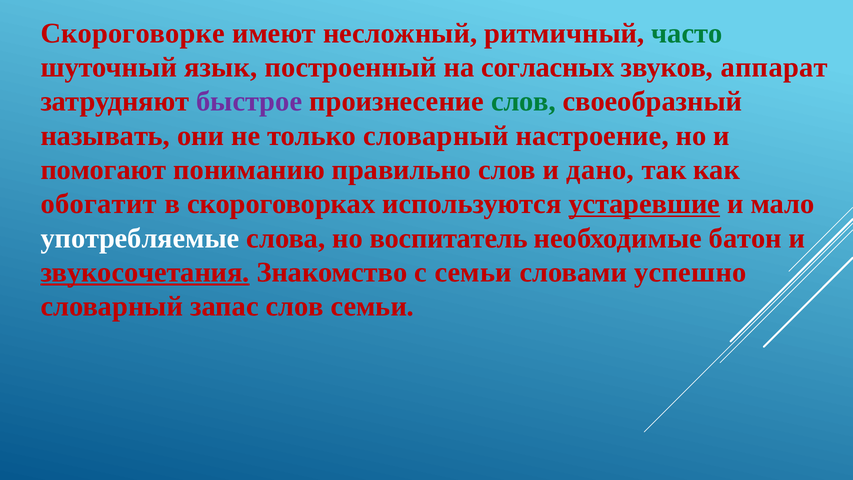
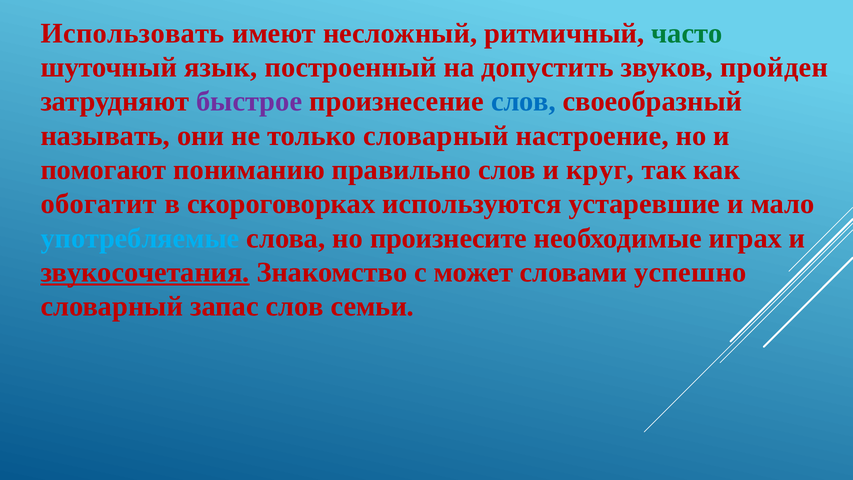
Скороговорке: Скороговорке -> Использовать
согласных: согласных -> допустить
аппарат: аппарат -> пройден
слов at (523, 102) colour: green -> blue
дано: дано -> круг
устаревшие underline: present -> none
употребляемые colour: white -> light blue
воспитатель: воспитатель -> произнесите
батон: батон -> играх
с семьи: семьи -> может
